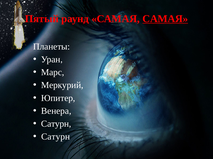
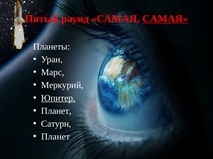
Юпитер underline: none -> present
Венера at (56, 111): Венера -> Планет
Сатурн at (56, 137): Сатурн -> Планет
